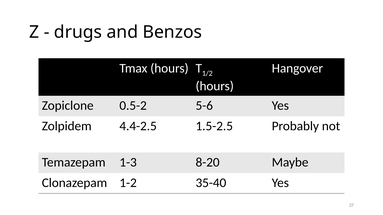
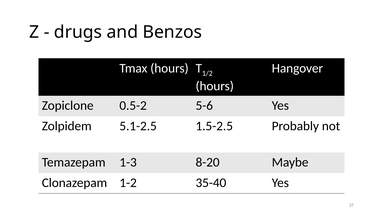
4.4-2.5: 4.4-2.5 -> 5.1-2.5
